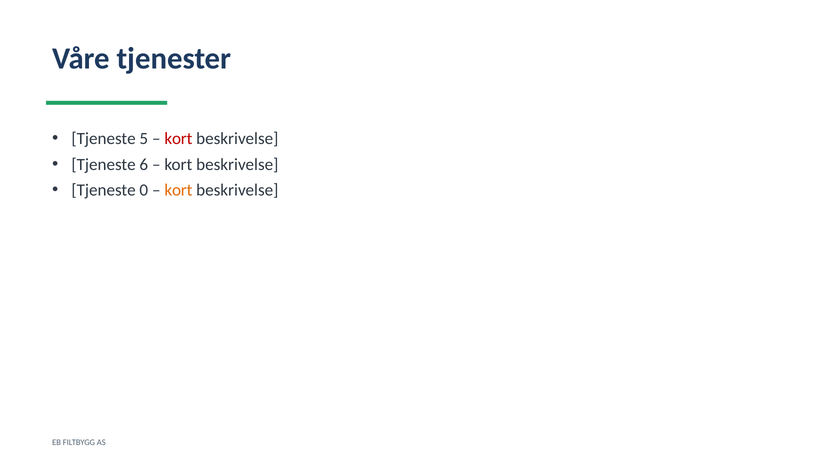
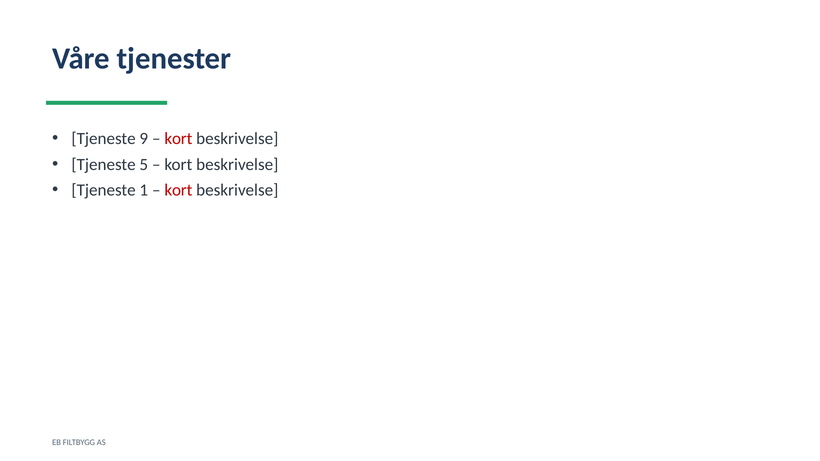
5: 5 -> 9
6: 6 -> 5
0: 0 -> 1
kort at (178, 190) colour: orange -> red
